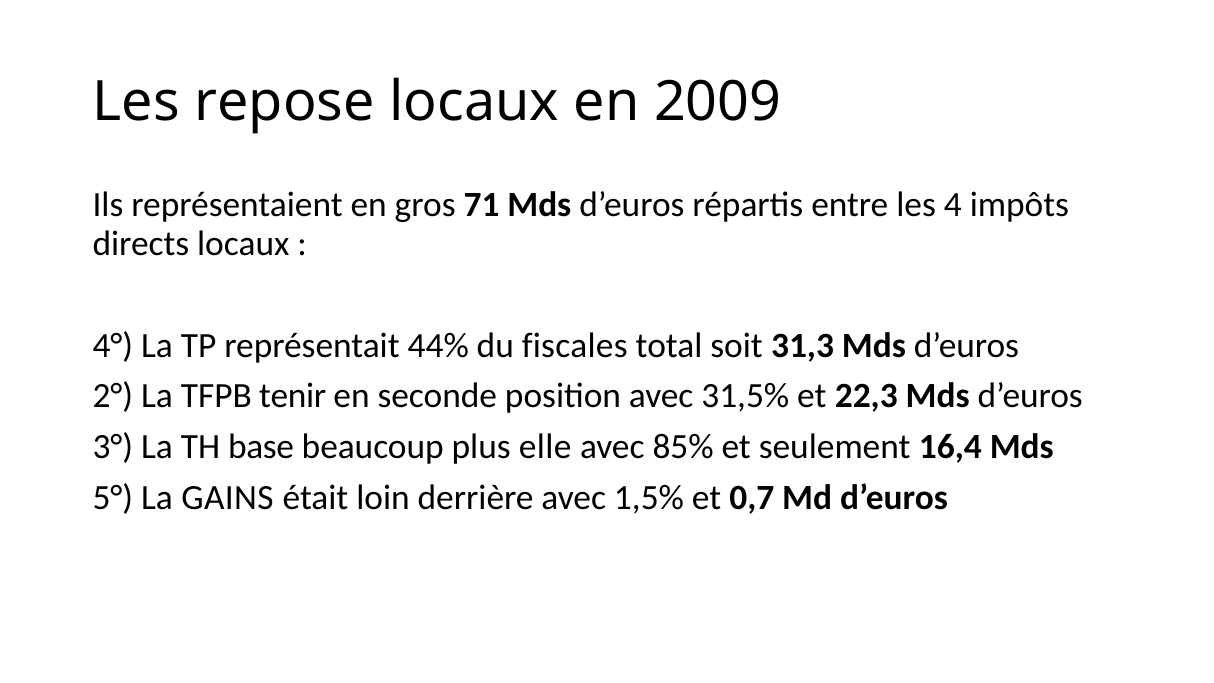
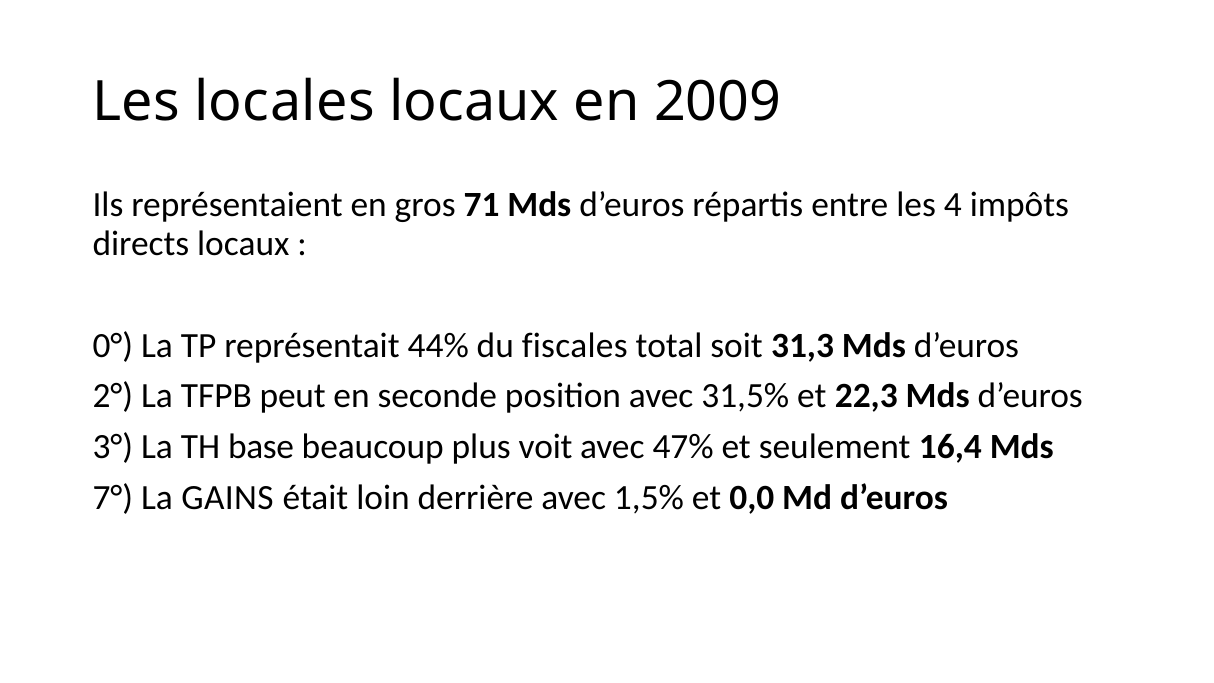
repose: repose -> locales
4°: 4° -> 0°
tenir: tenir -> peut
elle: elle -> voit
85%: 85% -> 47%
5°: 5° -> 7°
0,7: 0,7 -> 0,0
